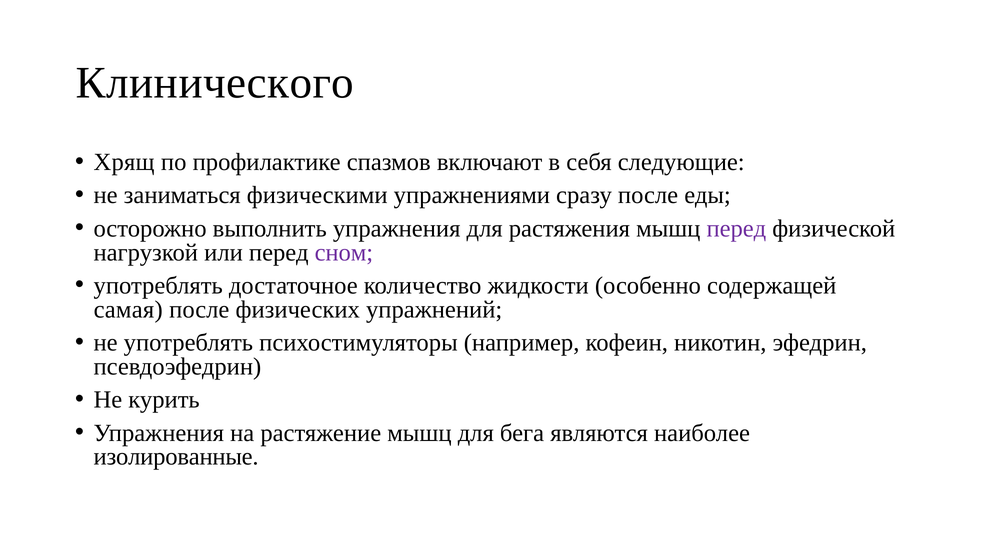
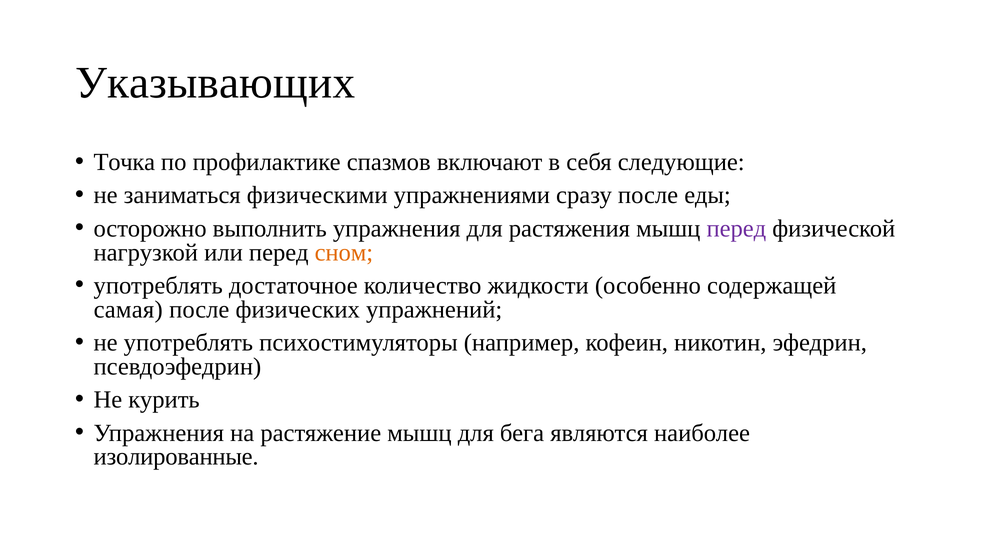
Клинического: Клинического -> Указывающих
Хрящ: Хрящ -> Точка
сном colour: purple -> orange
